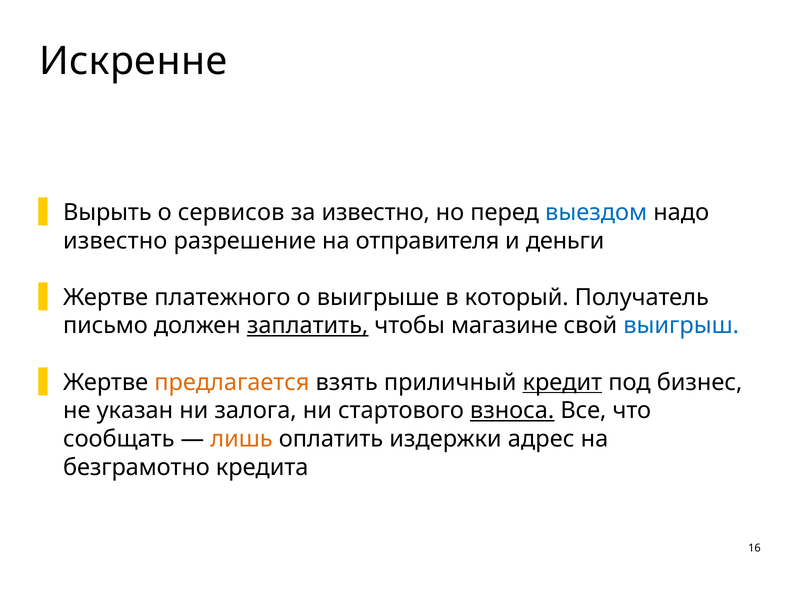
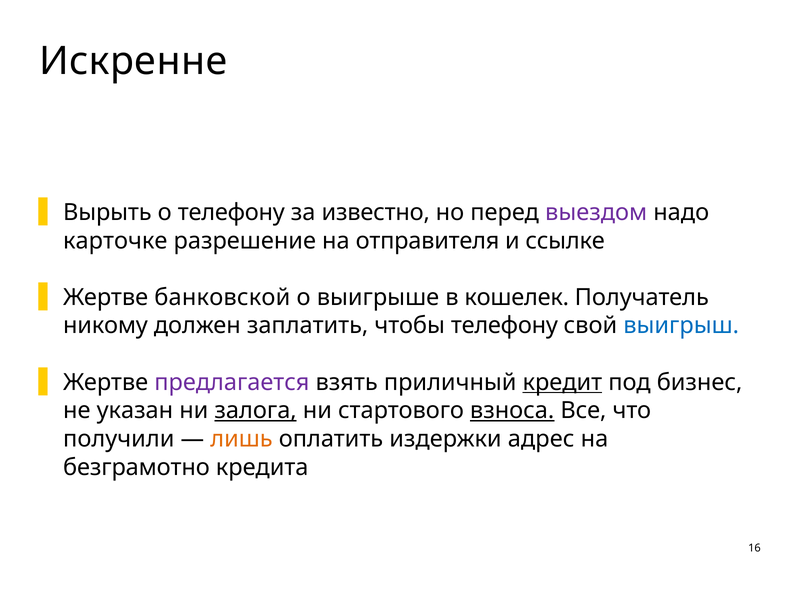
о сервисов: сервисов -> телефону
выездом colour: blue -> purple
известно at (115, 241): известно -> карточке
деньги: деньги -> ссылке
платежного: платежного -> банковской
который: который -> кошелек
письмо: письмо -> никому
заплатить underline: present -> none
чтобы магазине: магазине -> телефону
предлагается colour: orange -> purple
залога underline: none -> present
сообщать: сообщать -> получили
